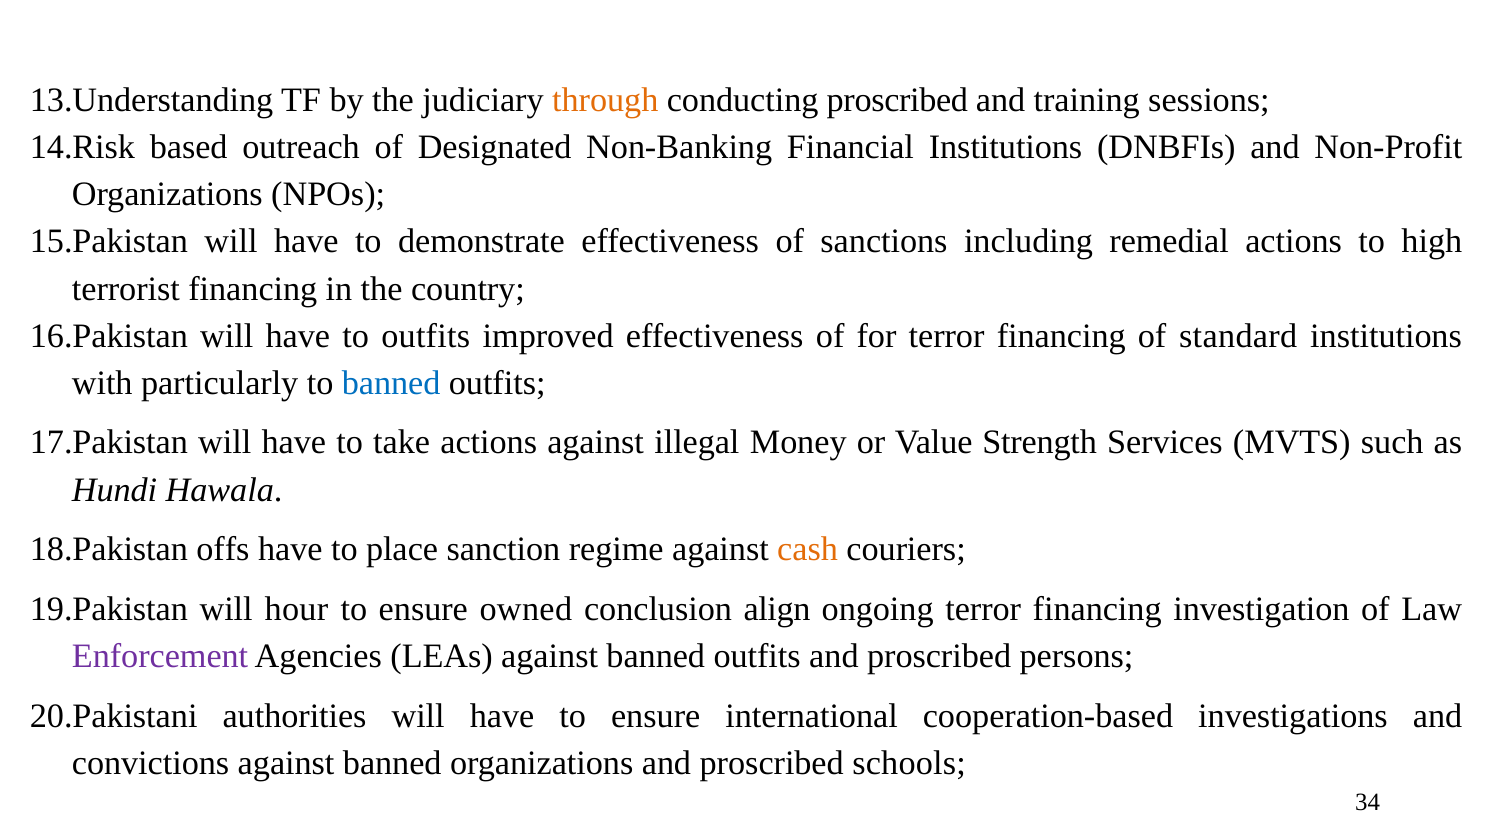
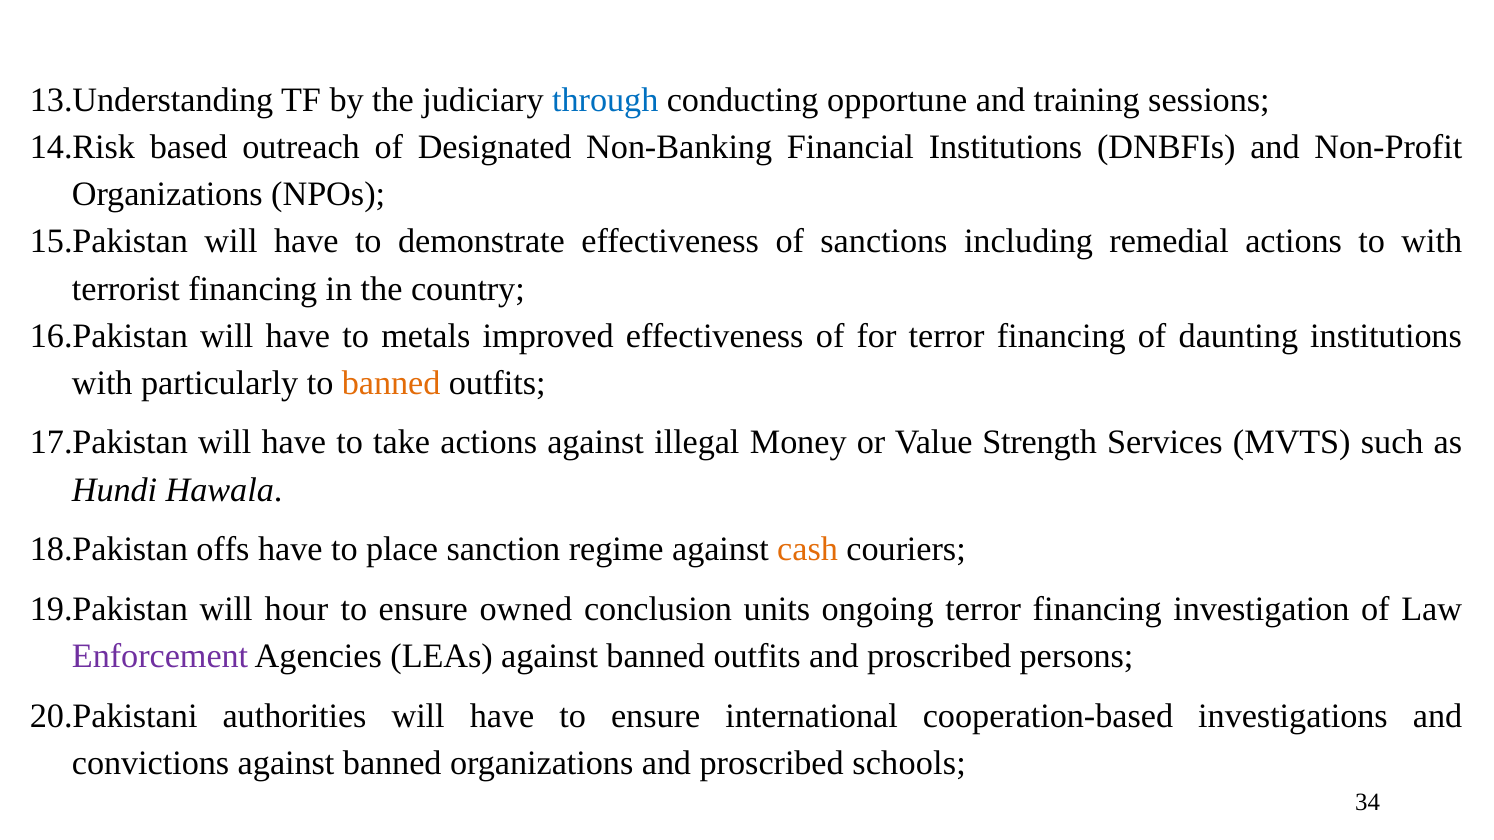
through colour: orange -> blue
conducting proscribed: proscribed -> opportune
to high: high -> with
to outfits: outfits -> metals
standard: standard -> daunting
banned at (391, 383) colour: blue -> orange
align: align -> units
